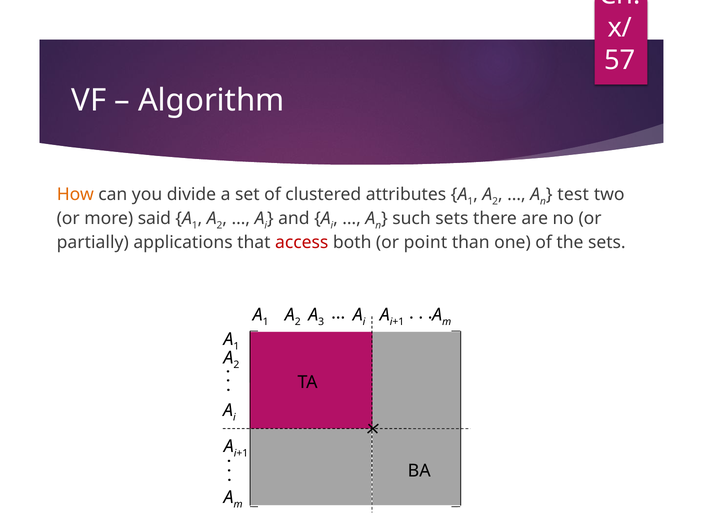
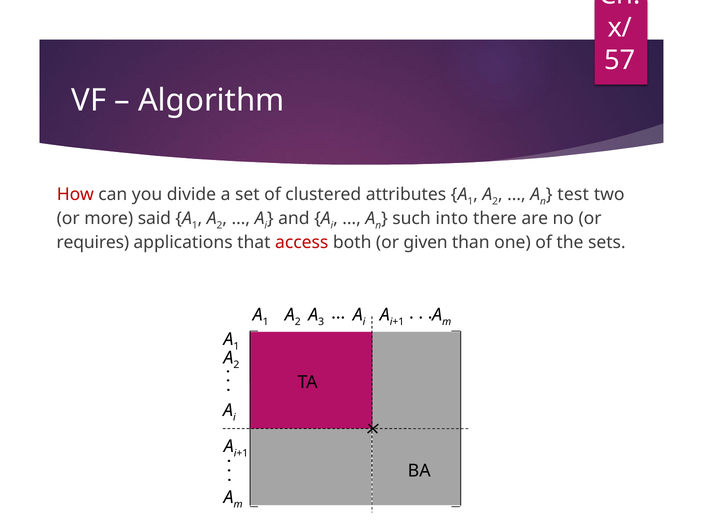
How colour: orange -> red
such sets: sets -> into
partially: partially -> requires
point: point -> given
